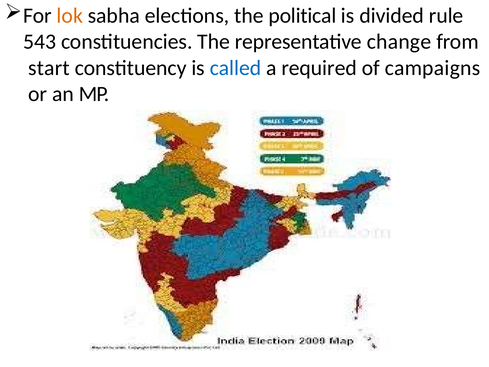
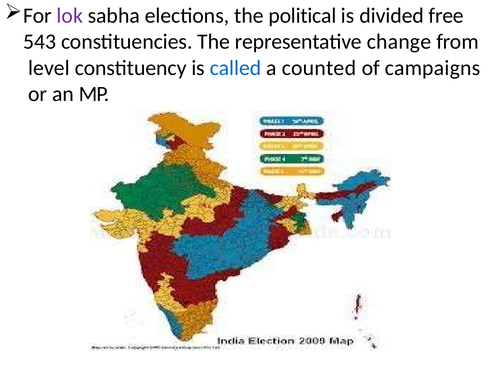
lok colour: orange -> purple
rule: rule -> free
start: start -> level
required: required -> counted
